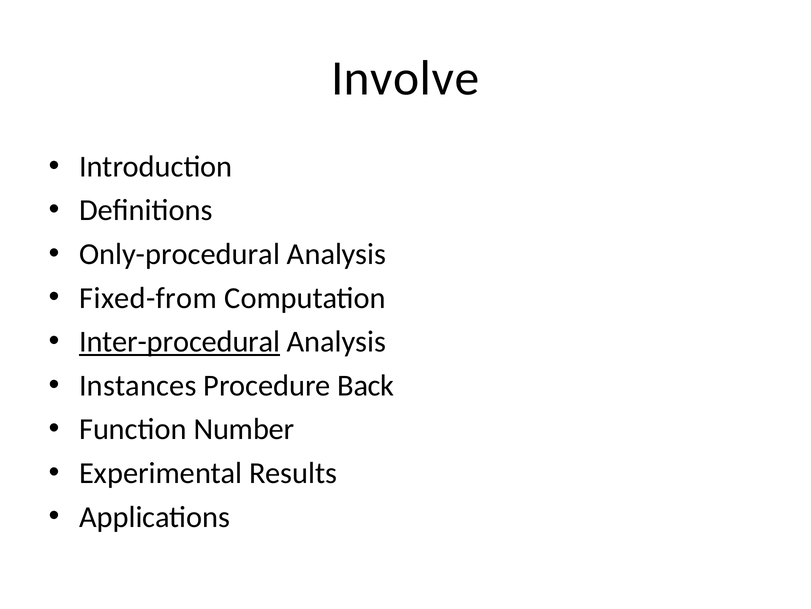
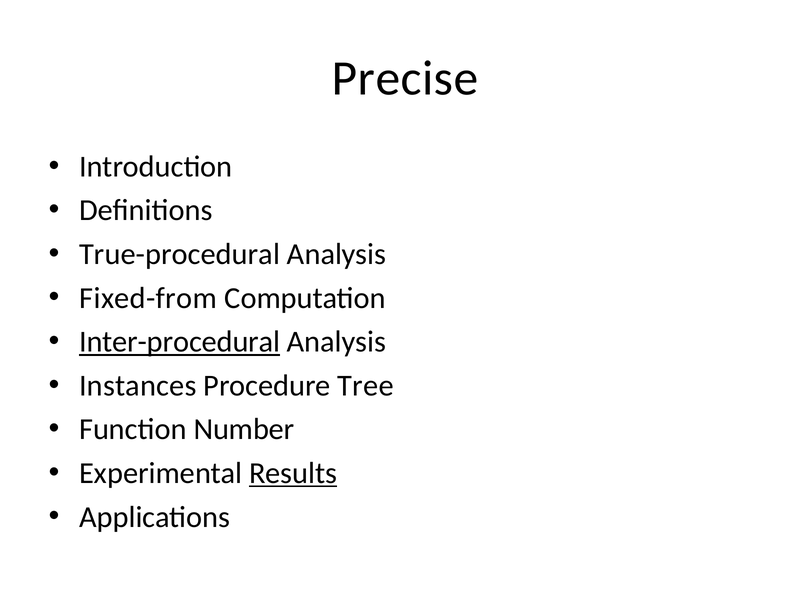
Involve: Involve -> Precise
Only-procedural: Only-procedural -> True-procedural
Back: Back -> Tree
Results underline: none -> present
